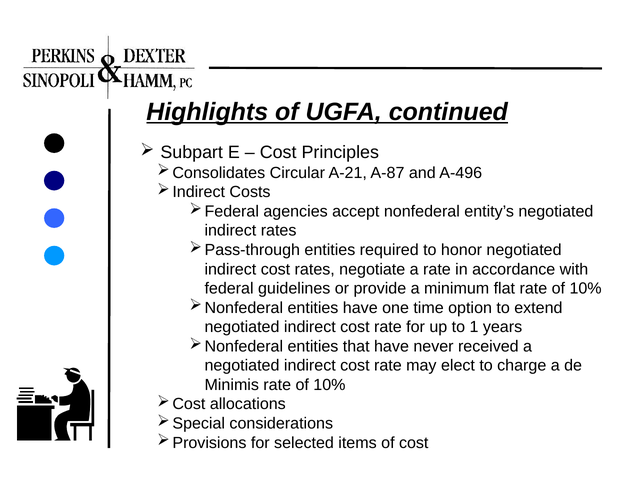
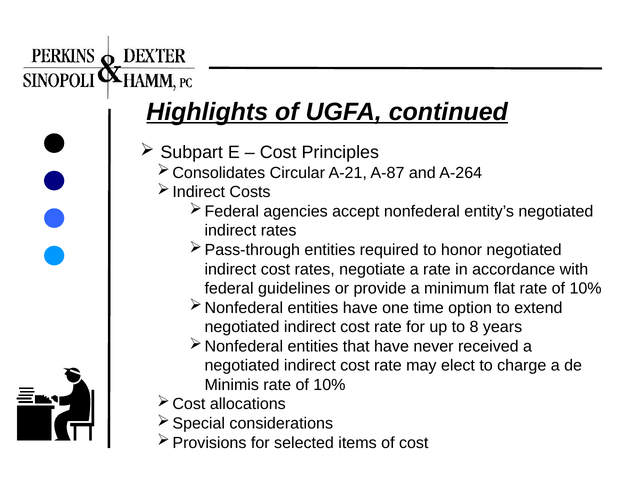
A-496: A-496 -> A-264
1: 1 -> 8
